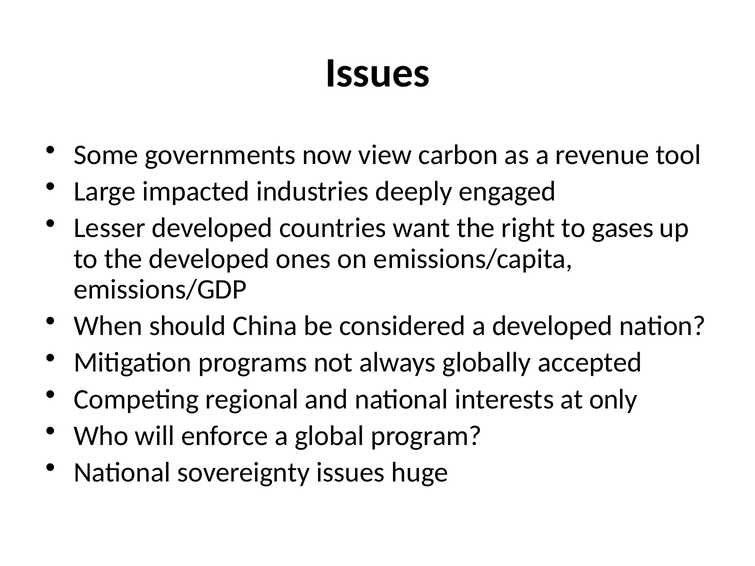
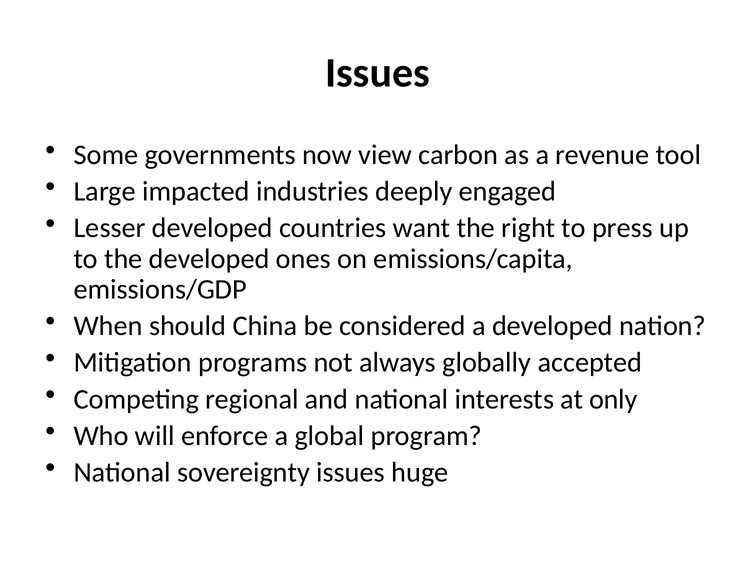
gases: gases -> press
